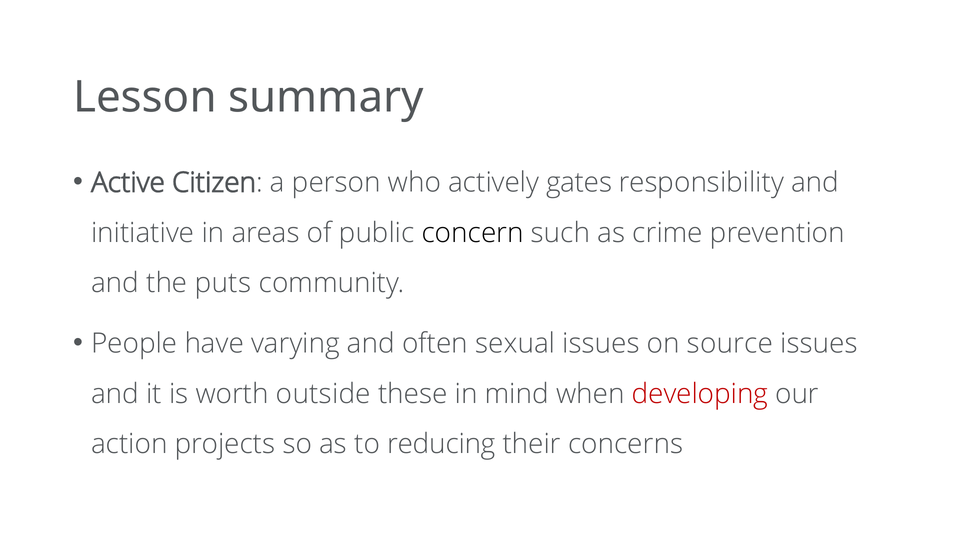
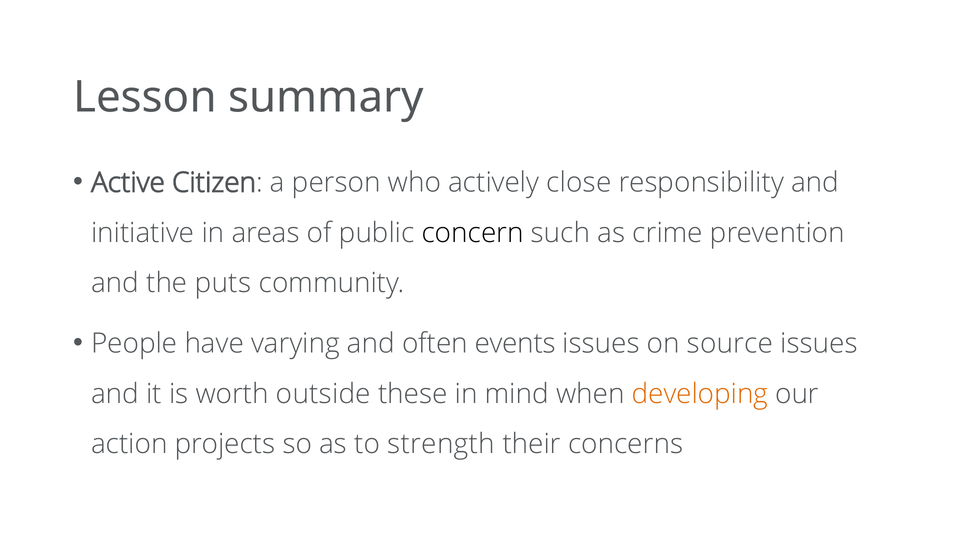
gates: gates -> close
sexual: sexual -> events
developing colour: red -> orange
reducing: reducing -> strength
